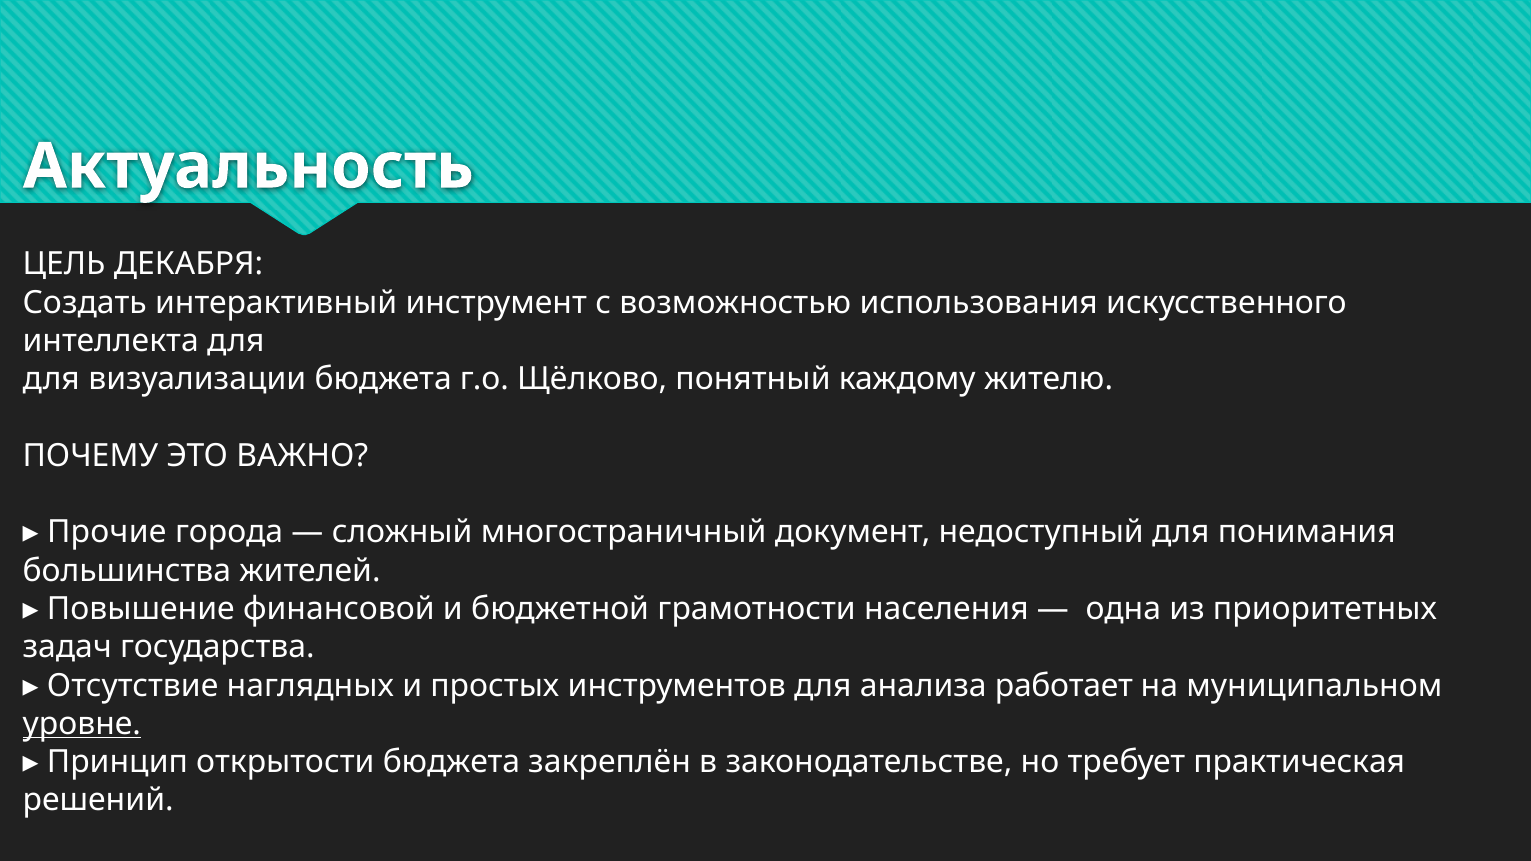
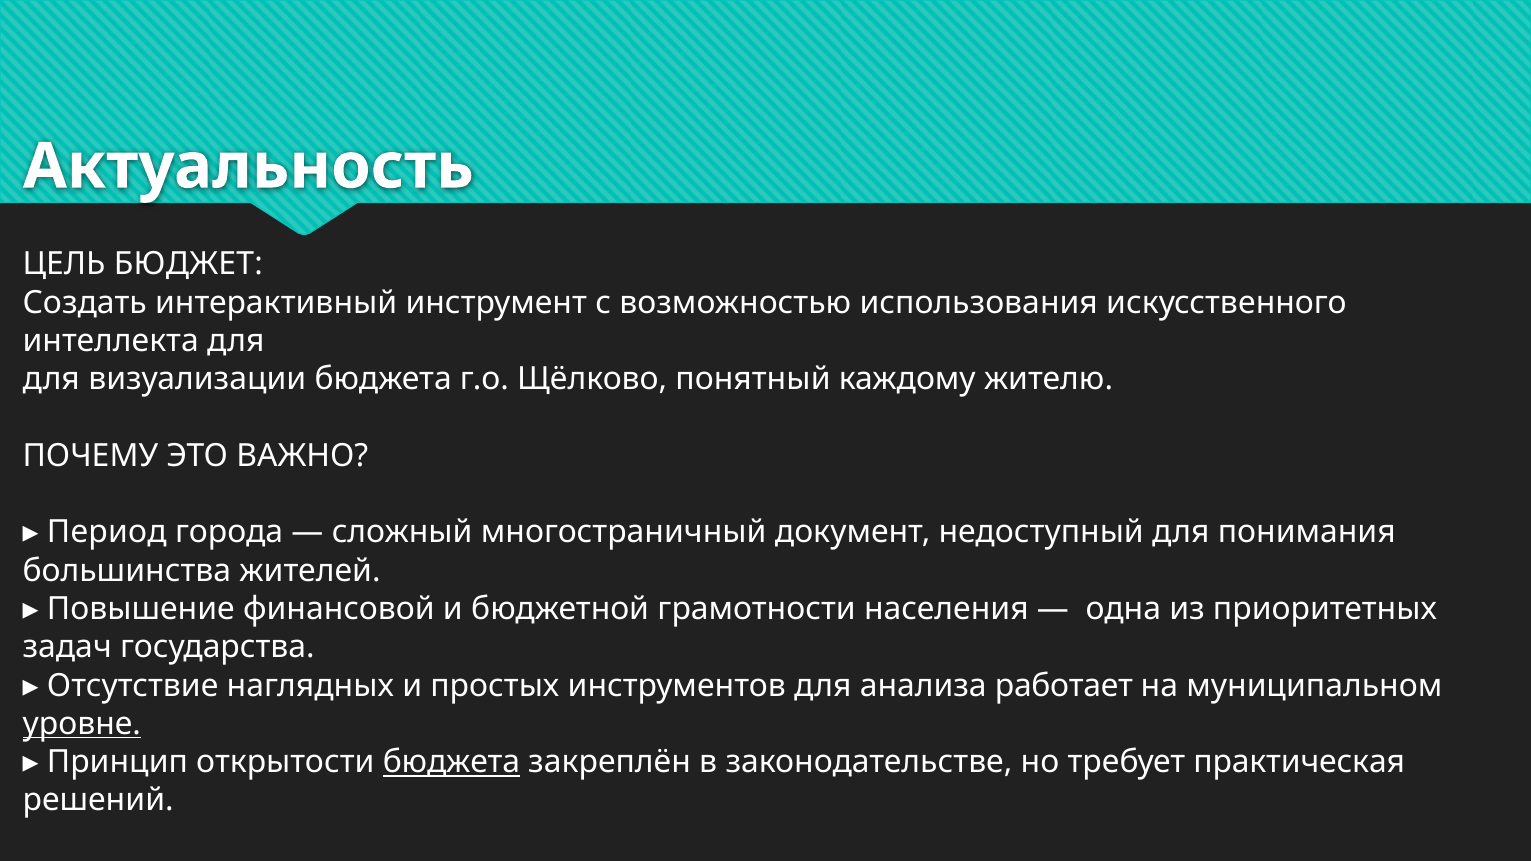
ДЕКАБРЯ: ДЕКАБРЯ -> БЮДЖЕТ
Прочие: Прочие -> Период
бюджета at (451, 762) underline: none -> present
